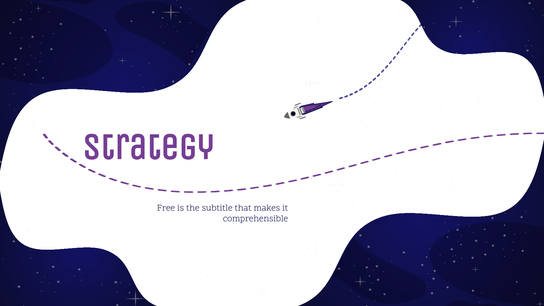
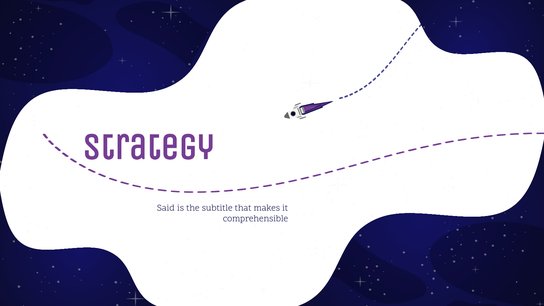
Free: Free -> Said
